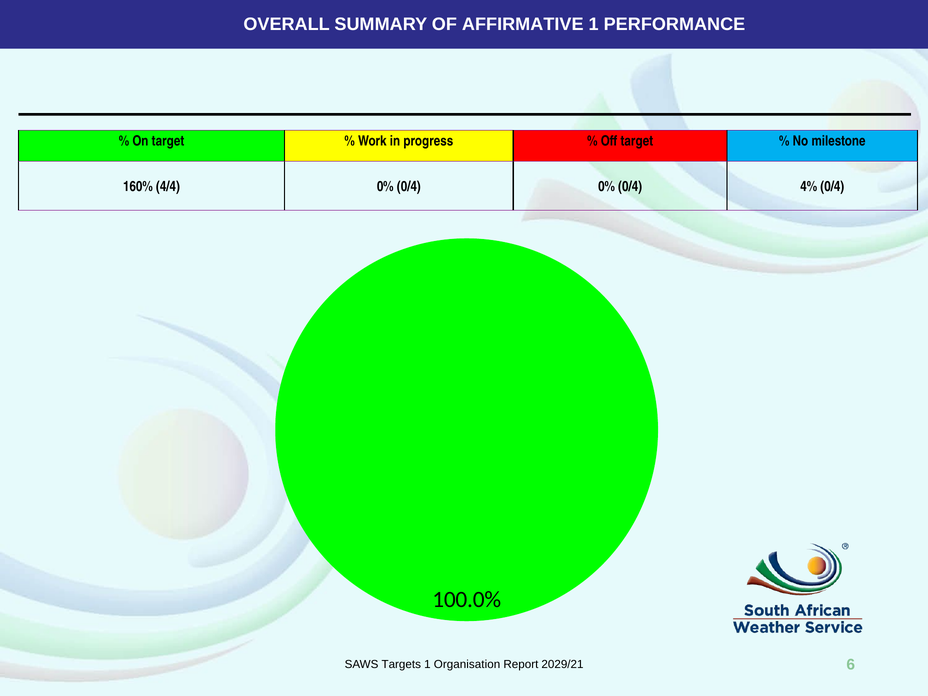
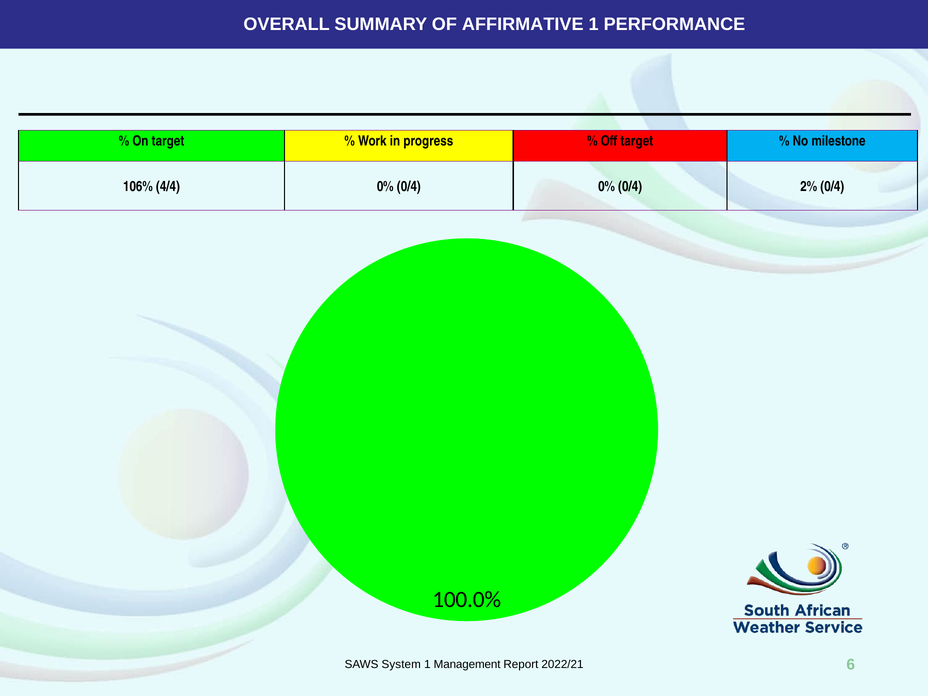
160%: 160% -> 106%
4%: 4% -> 2%
Targets: Targets -> System
Organisation: Organisation -> Management
2029/21: 2029/21 -> 2022/21
